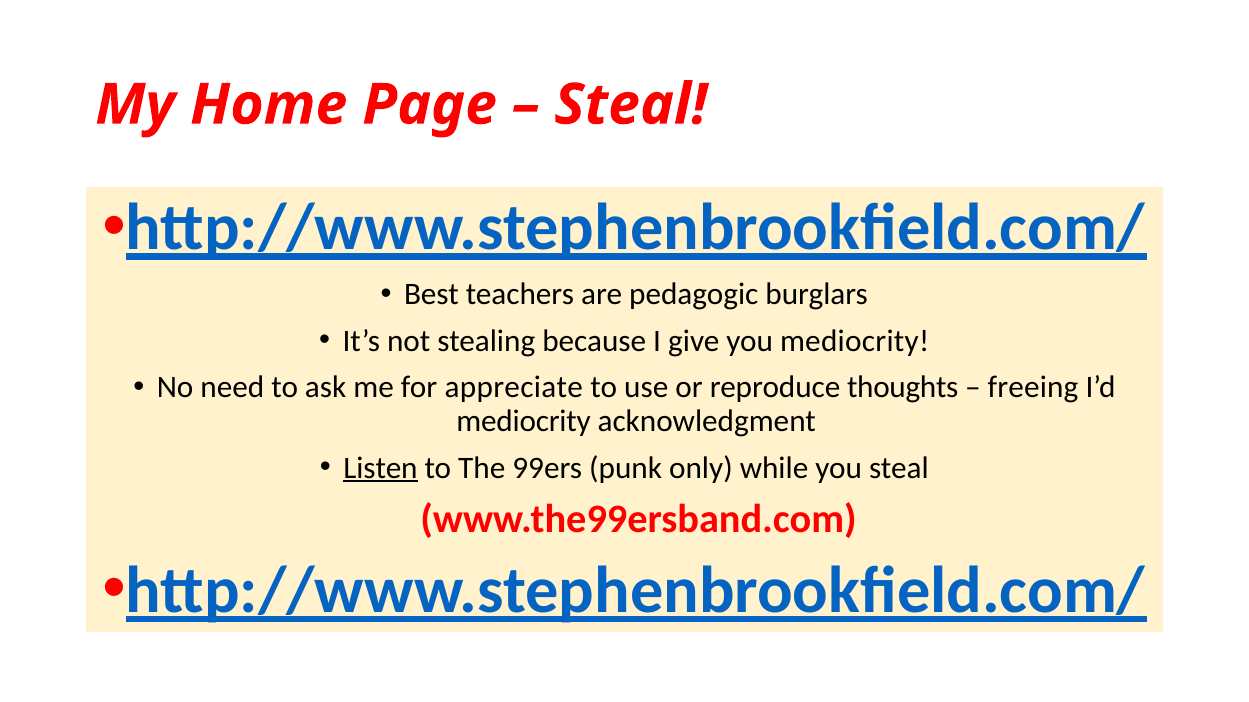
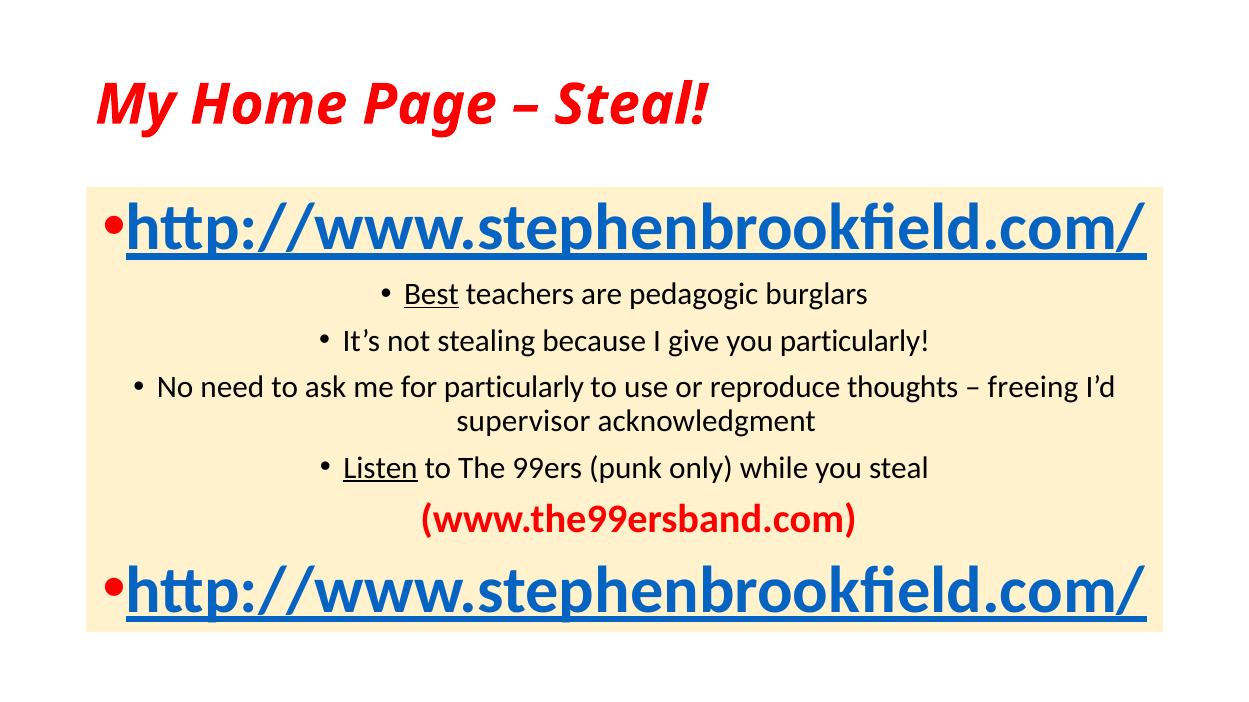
Best underline: none -> present
you mediocrity: mediocrity -> particularly
for appreciate: appreciate -> particularly
mediocrity at (524, 421): mediocrity -> supervisor
